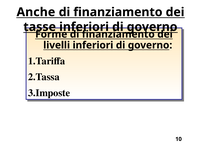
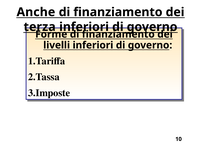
tasse: tasse -> terza
